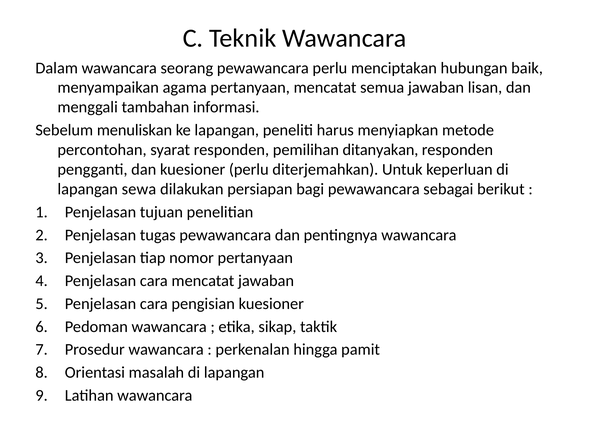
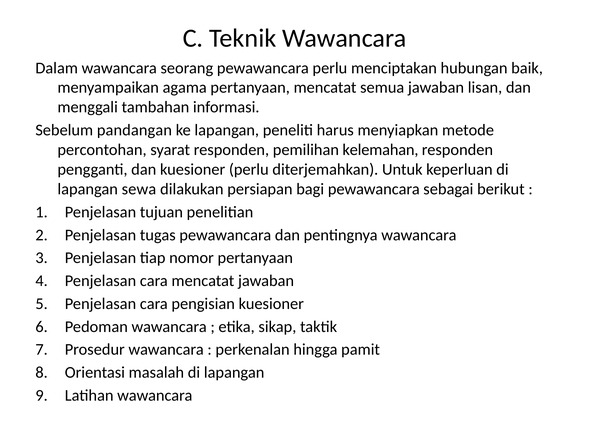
menuliskan: menuliskan -> pandangan
ditanyakan: ditanyakan -> kelemahan
